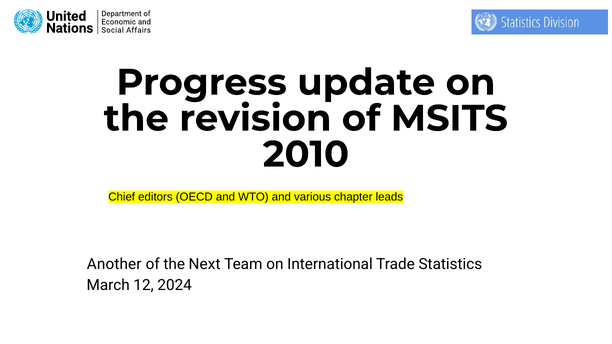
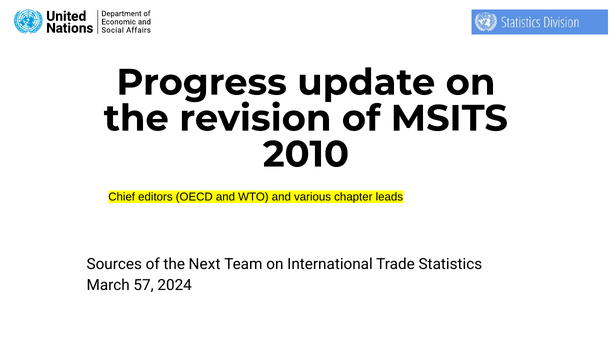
Another: Another -> Sources
12: 12 -> 57
